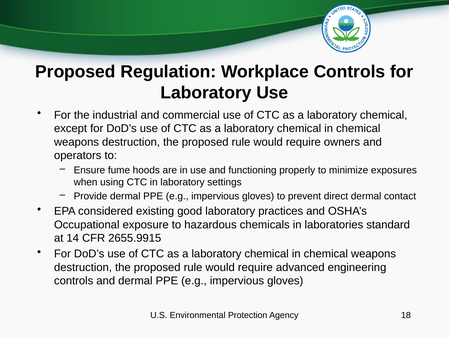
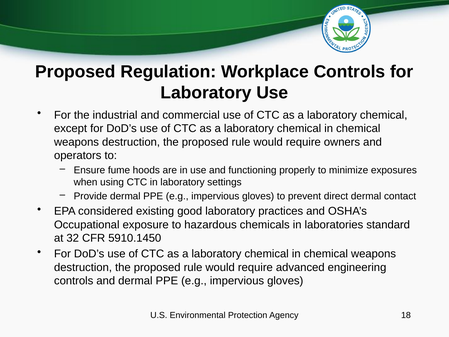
14: 14 -> 32
2655.9915: 2655.9915 -> 5910.1450
